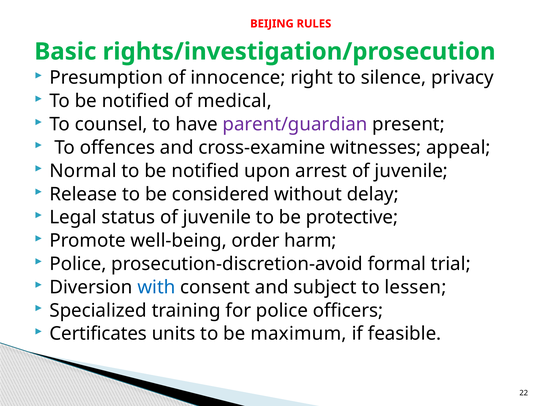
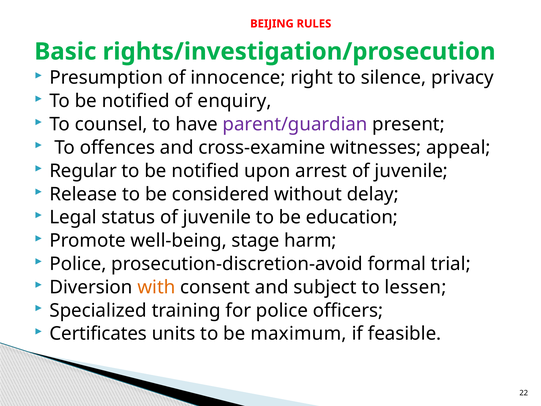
medical: medical -> enquiry
Normal: Normal -> Regular
protective: protective -> education
order: order -> stage
with colour: blue -> orange
